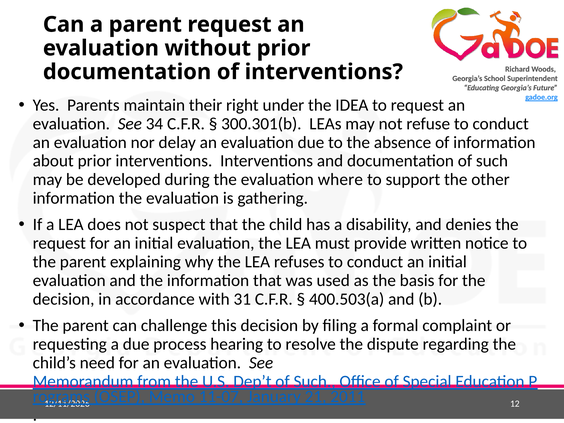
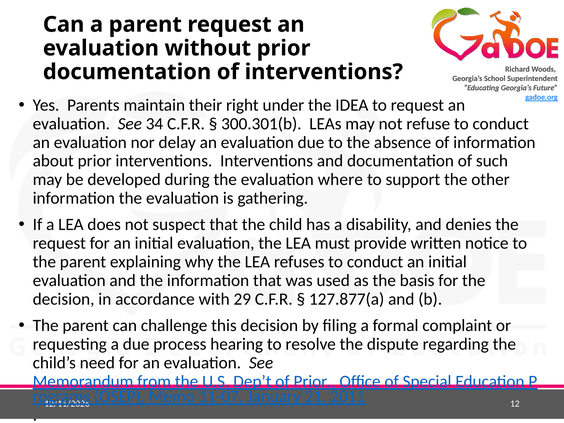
31: 31 -> 29
400.503(a: 400.503(a -> 127.877(a
Dep’t of Such: Such -> Prior
